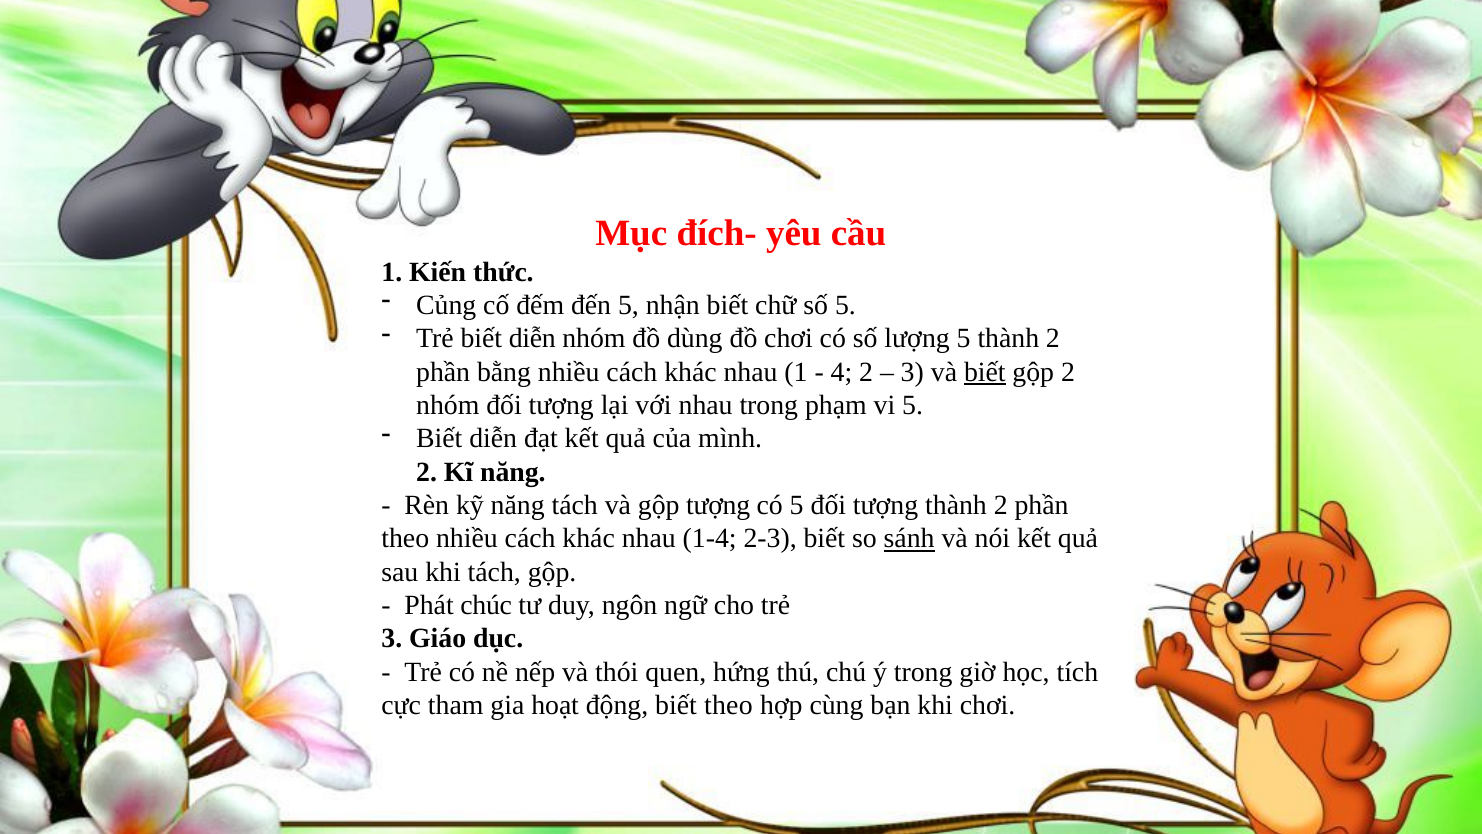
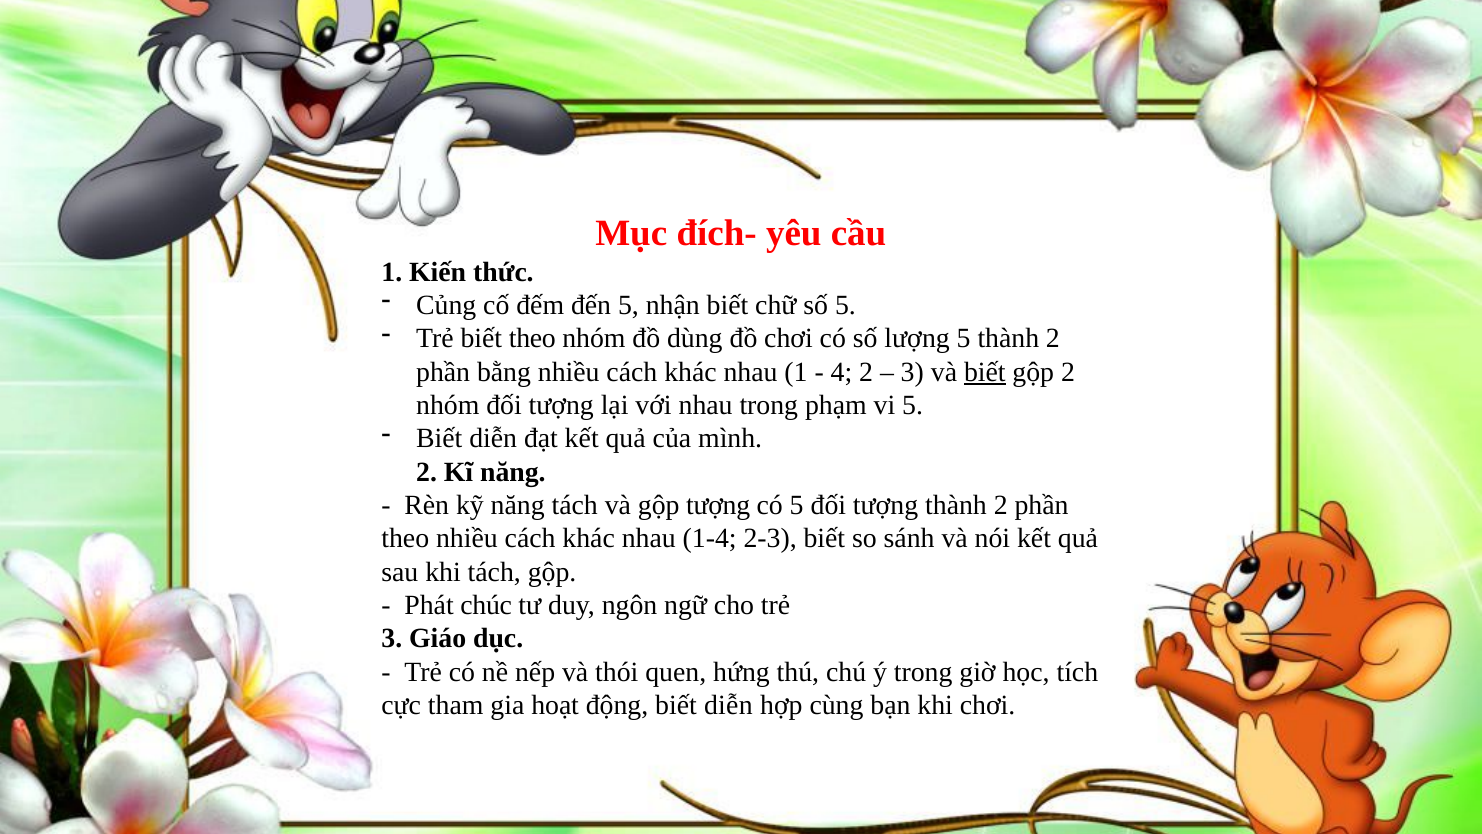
Trẻ biết diễn: diễn -> theo
sánh underline: present -> none
động biết theo: theo -> diễn
